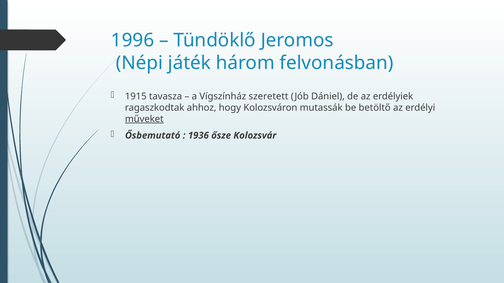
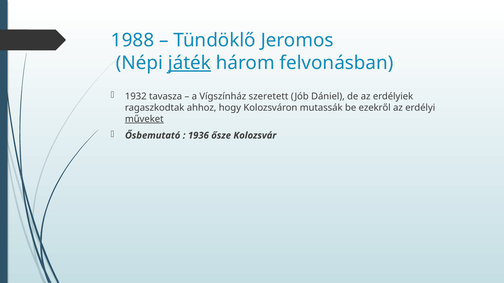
1996: 1996 -> 1988
játék underline: none -> present
1915: 1915 -> 1932
betöltő: betöltő -> ezekről
